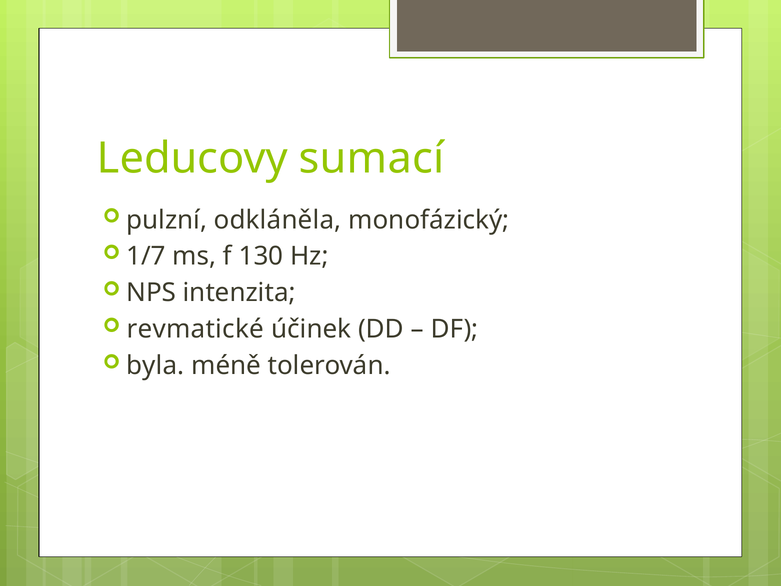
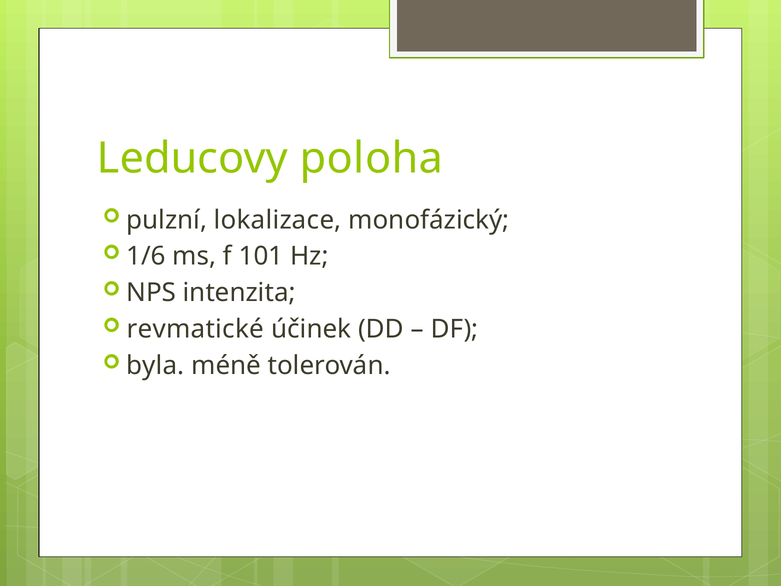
sumací: sumací -> poloha
odkláněla: odkláněla -> lokalizace
1/7: 1/7 -> 1/6
130: 130 -> 101
